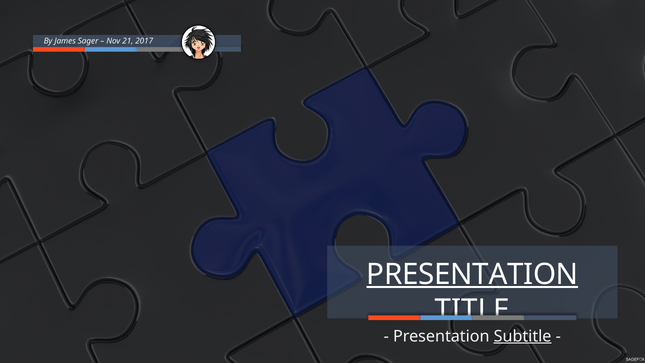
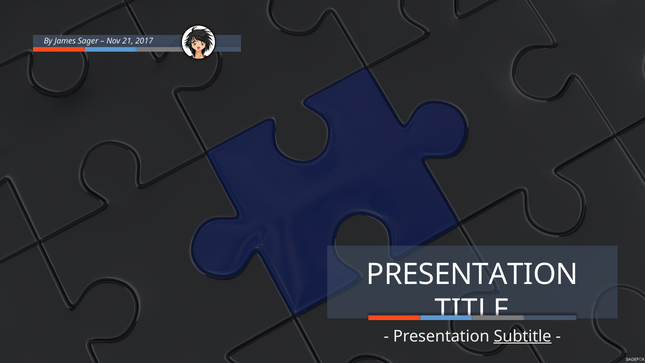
PRESENTATION at (472, 274) underline: present -> none
